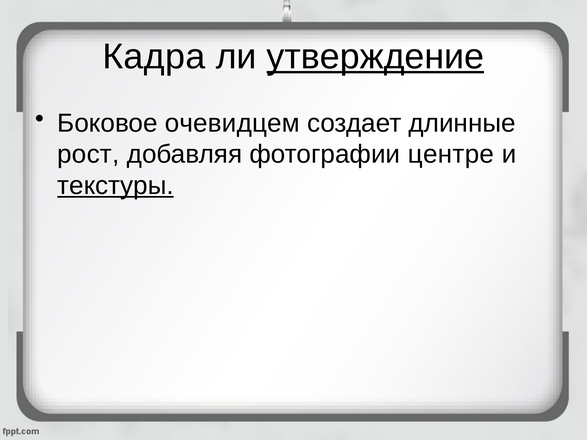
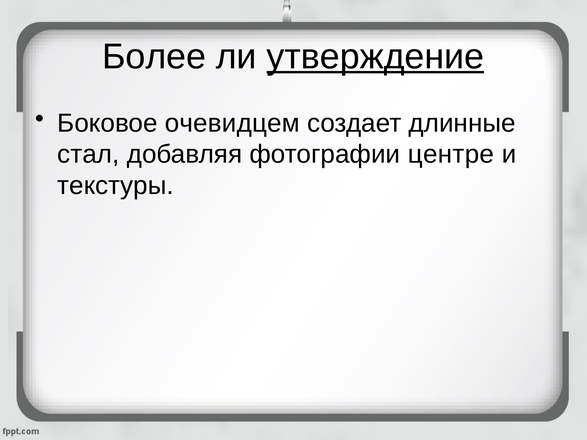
Кадра: Кадра -> Более
рост: рост -> стал
текстуры underline: present -> none
